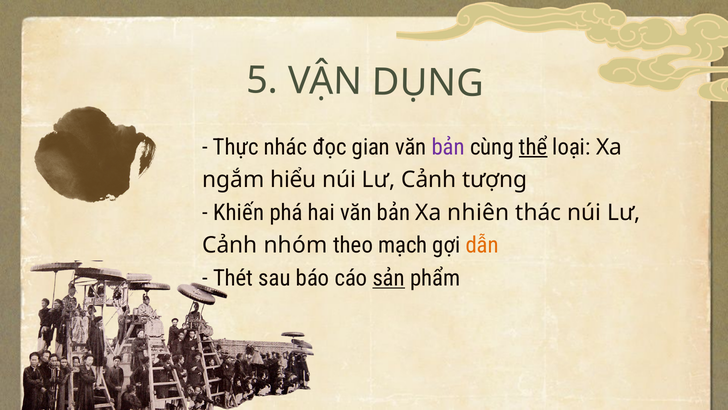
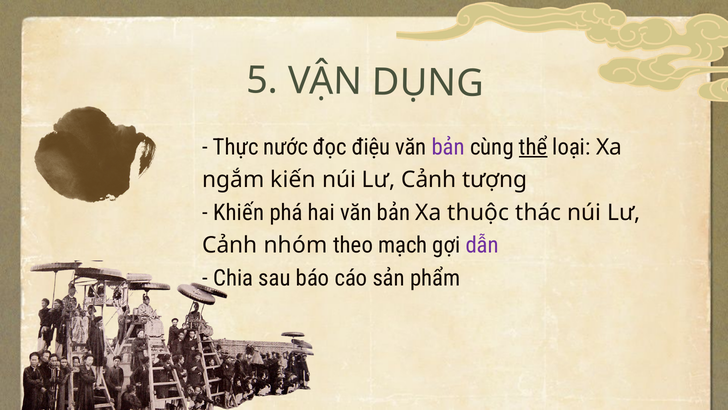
nhác: nhác -> nước
gian: gian -> điệu
hiểu: hiểu -> kiến
nhiên: nhiên -> thuộc
dẫn colour: orange -> purple
Thét: Thét -> Chia
sản underline: present -> none
